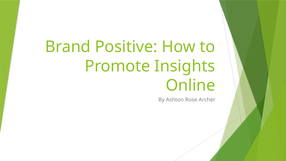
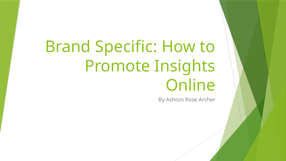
Positive: Positive -> Specific
